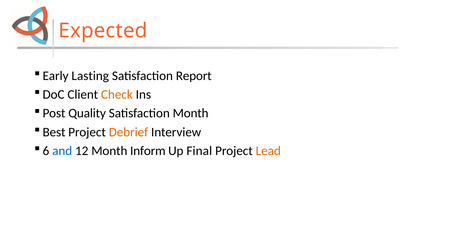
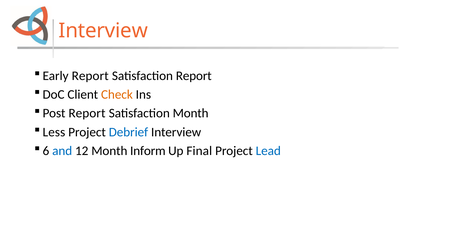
Expected at (103, 31): Expected -> Interview
Early Lasting: Lasting -> Report
Post Quality: Quality -> Report
Best: Best -> Less
Debrief colour: orange -> blue
Lead colour: orange -> blue
